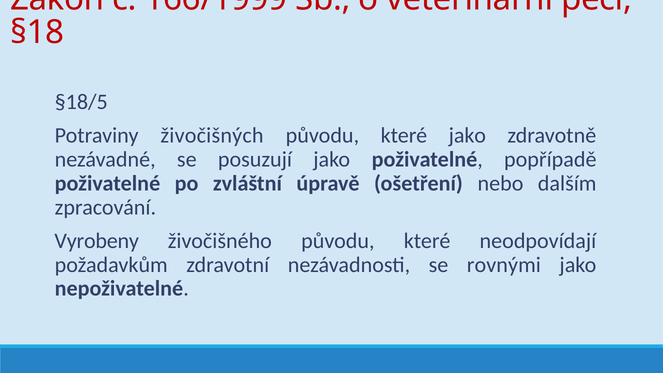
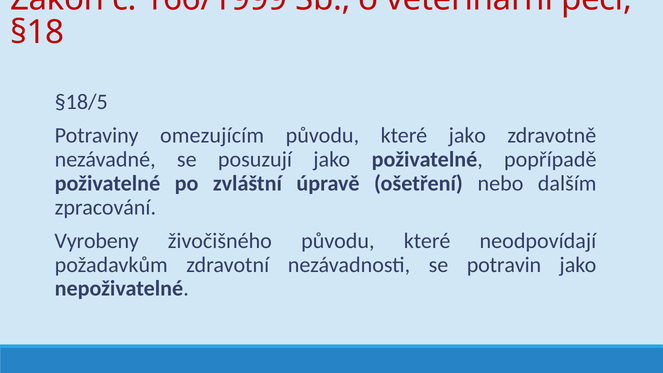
živočišných: živočišných -> omezujícím
rovnými: rovnými -> potravin
